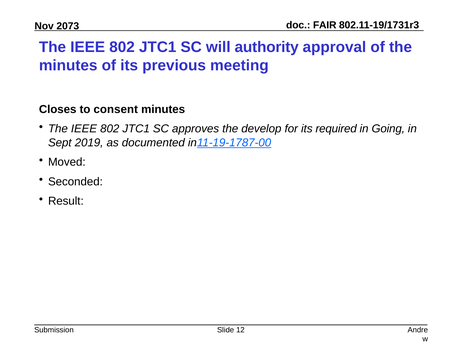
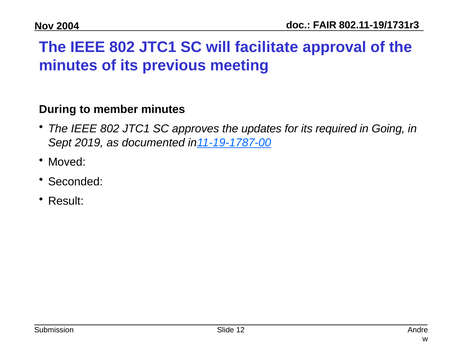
2073: 2073 -> 2004
authority: authority -> facilitate
Closes: Closes -> During
consent: consent -> member
develop: develop -> updates
